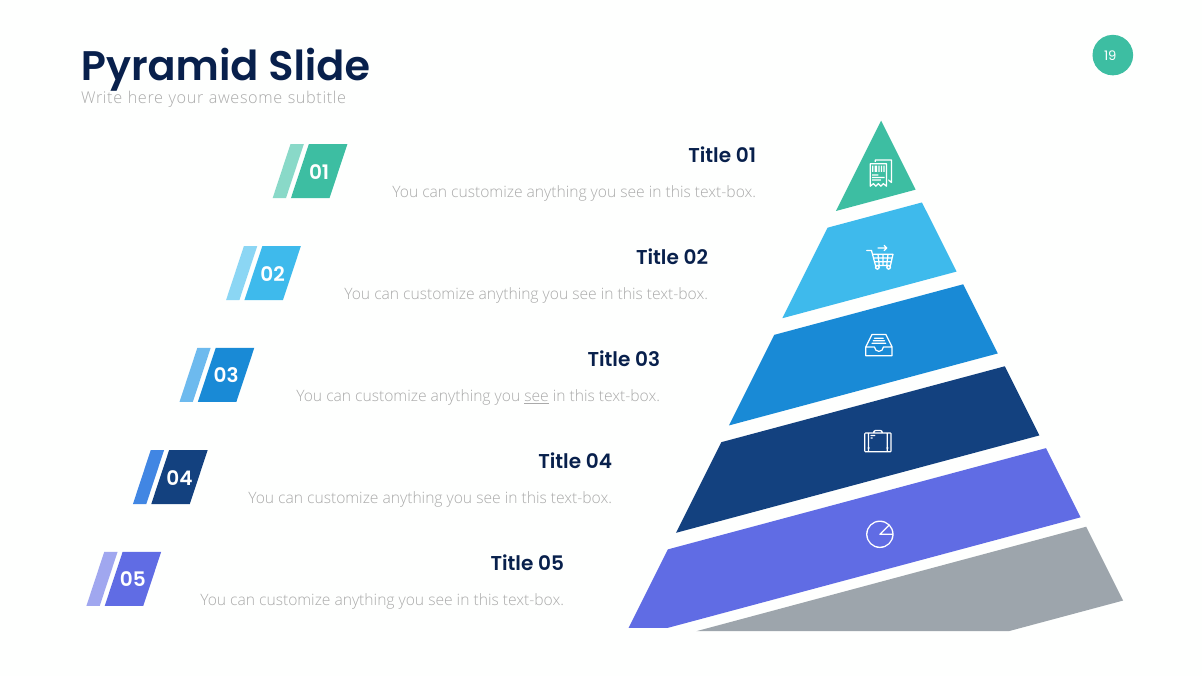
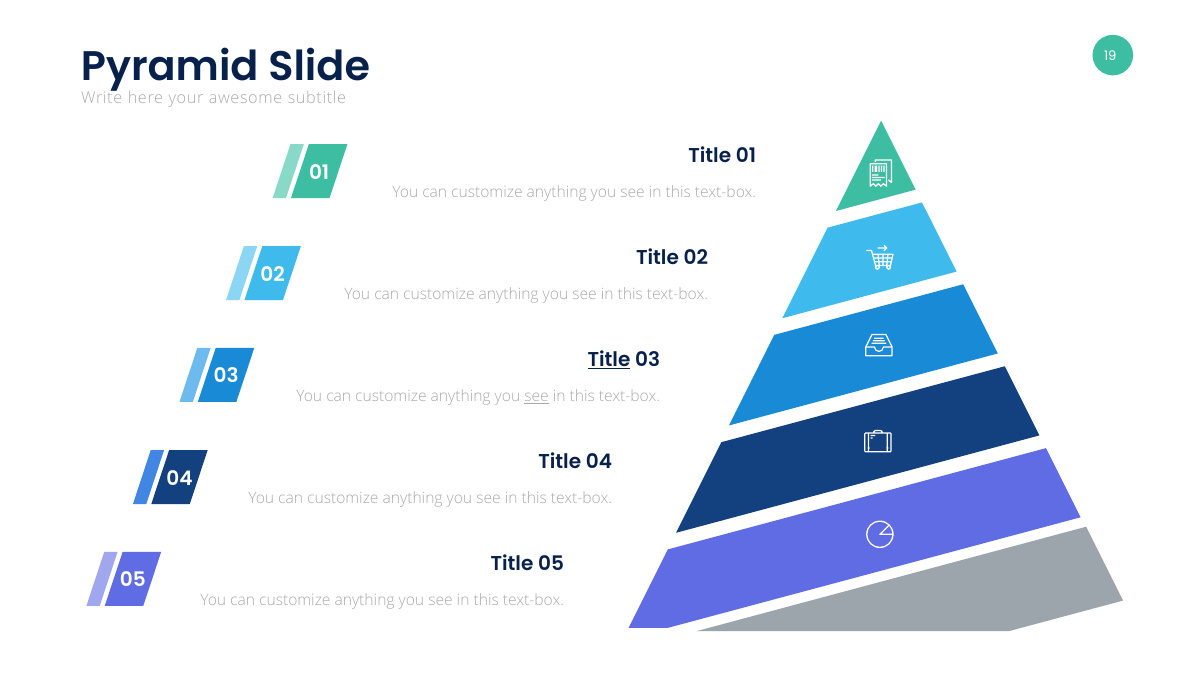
Title at (609, 360) underline: none -> present
